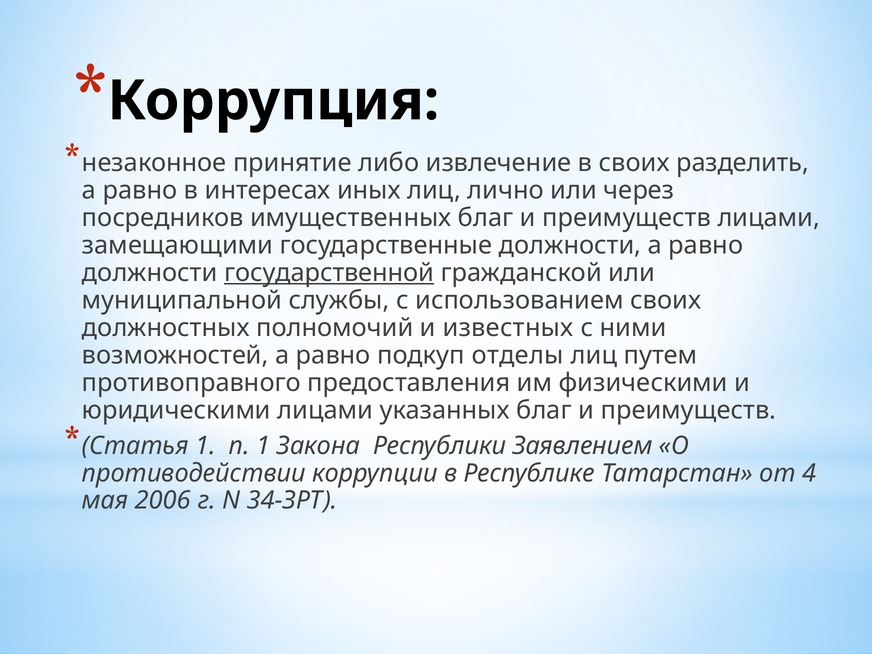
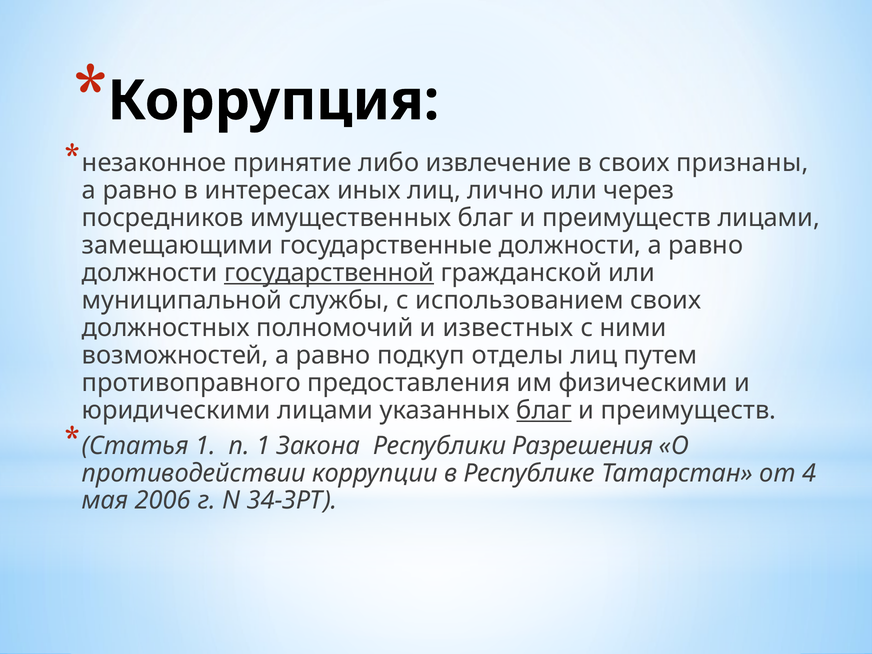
разделить: разделить -> признаны
благ at (544, 410) underline: none -> present
Заявлением: Заявлением -> Разрешения
